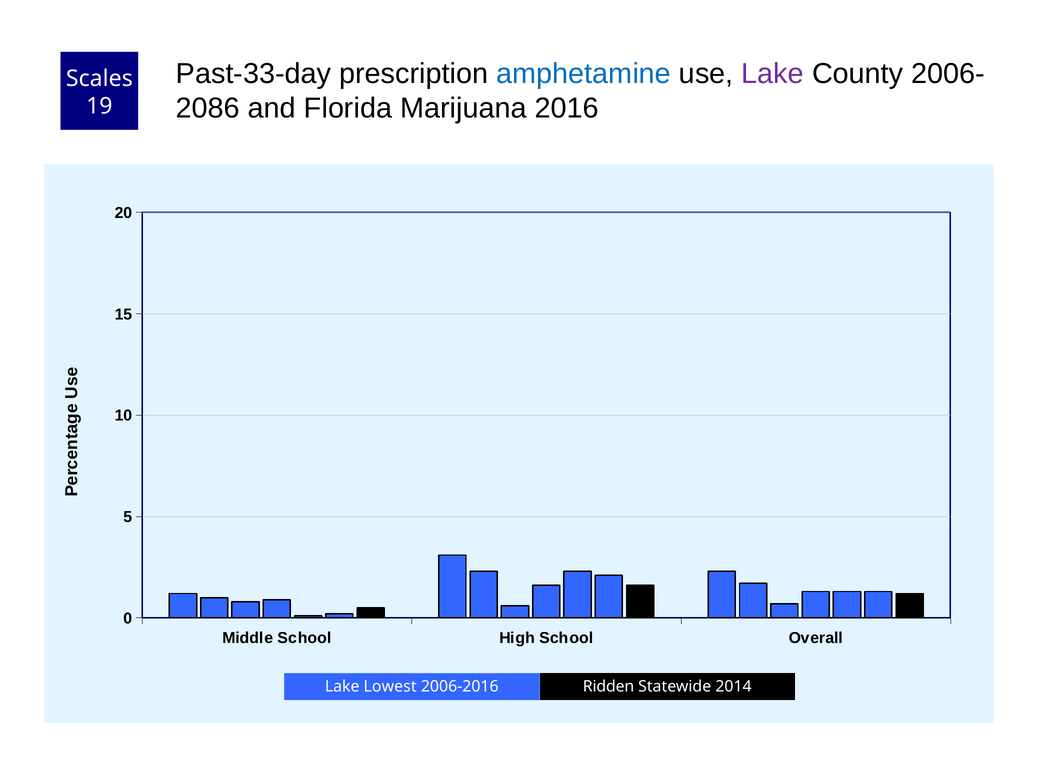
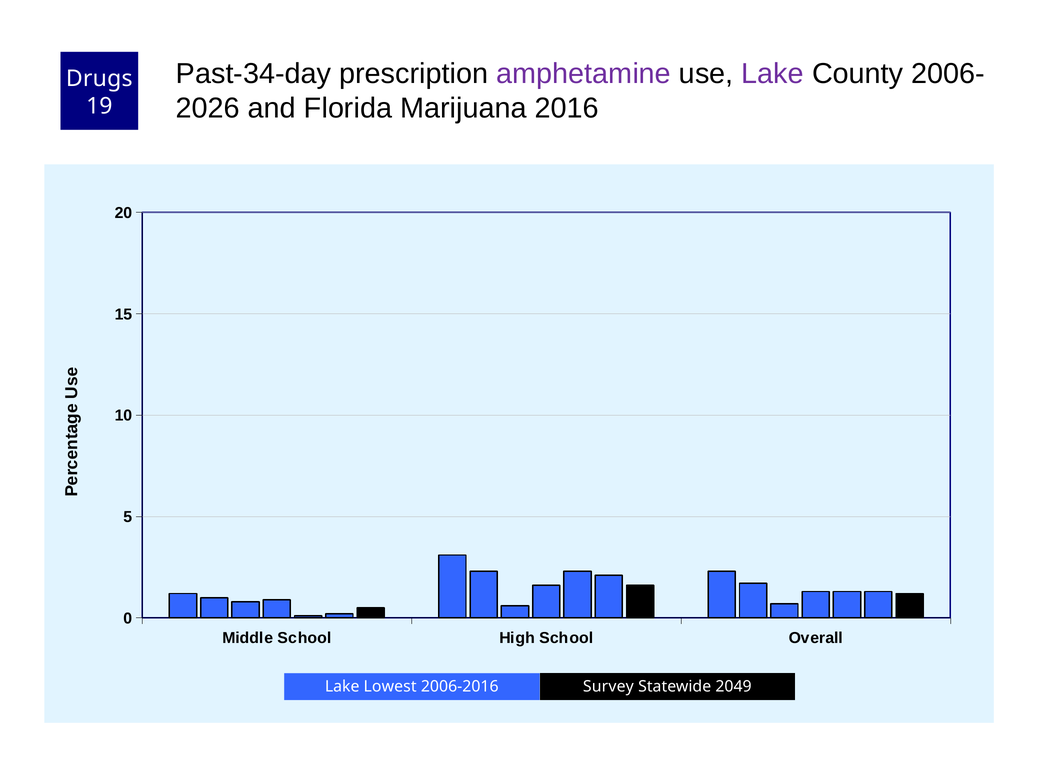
Past-33-day: Past-33-day -> Past-34-day
amphetamine colour: blue -> purple
Scales: Scales -> Drugs
2086: 2086 -> 2026
Ridden: Ridden -> Survey
2014: 2014 -> 2049
